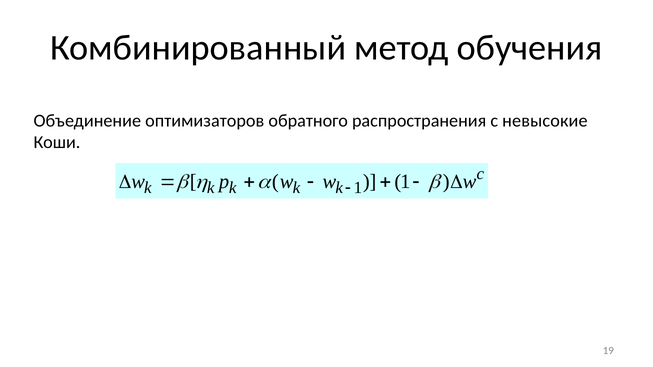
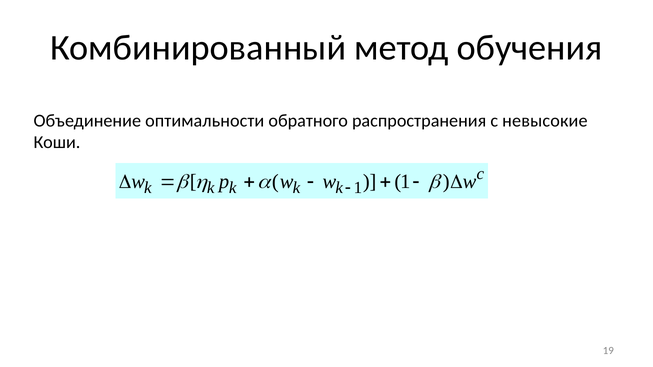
оптимизаторов: оптимизаторов -> оптимальности
